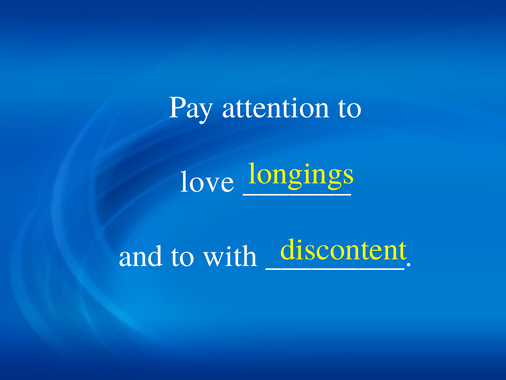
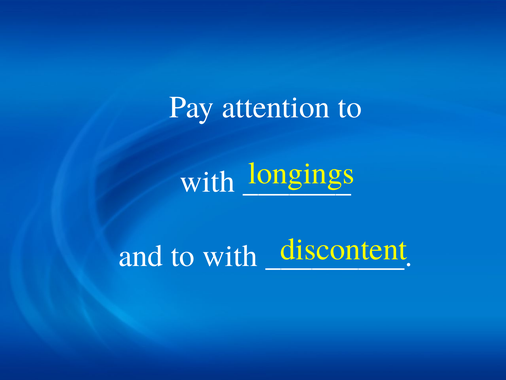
love at (207, 181): love -> with
